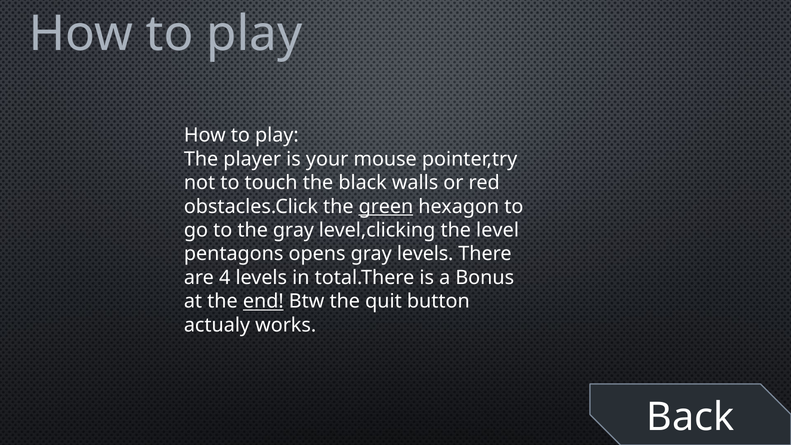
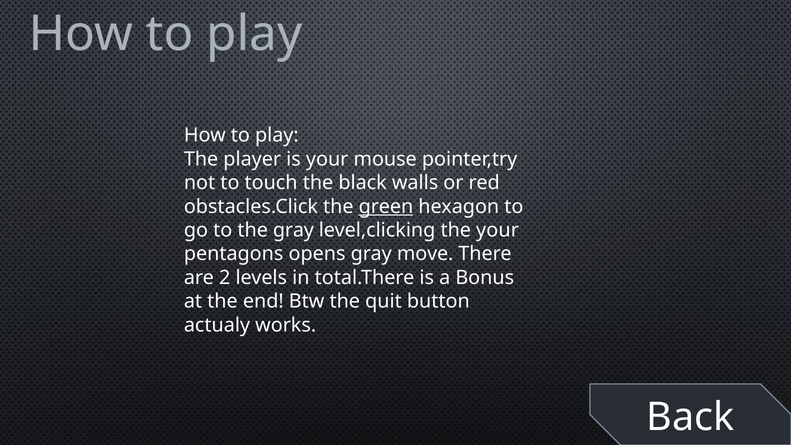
the level: level -> your
gray levels: levels -> move
4: 4 -> 2
end underline: present -> none
